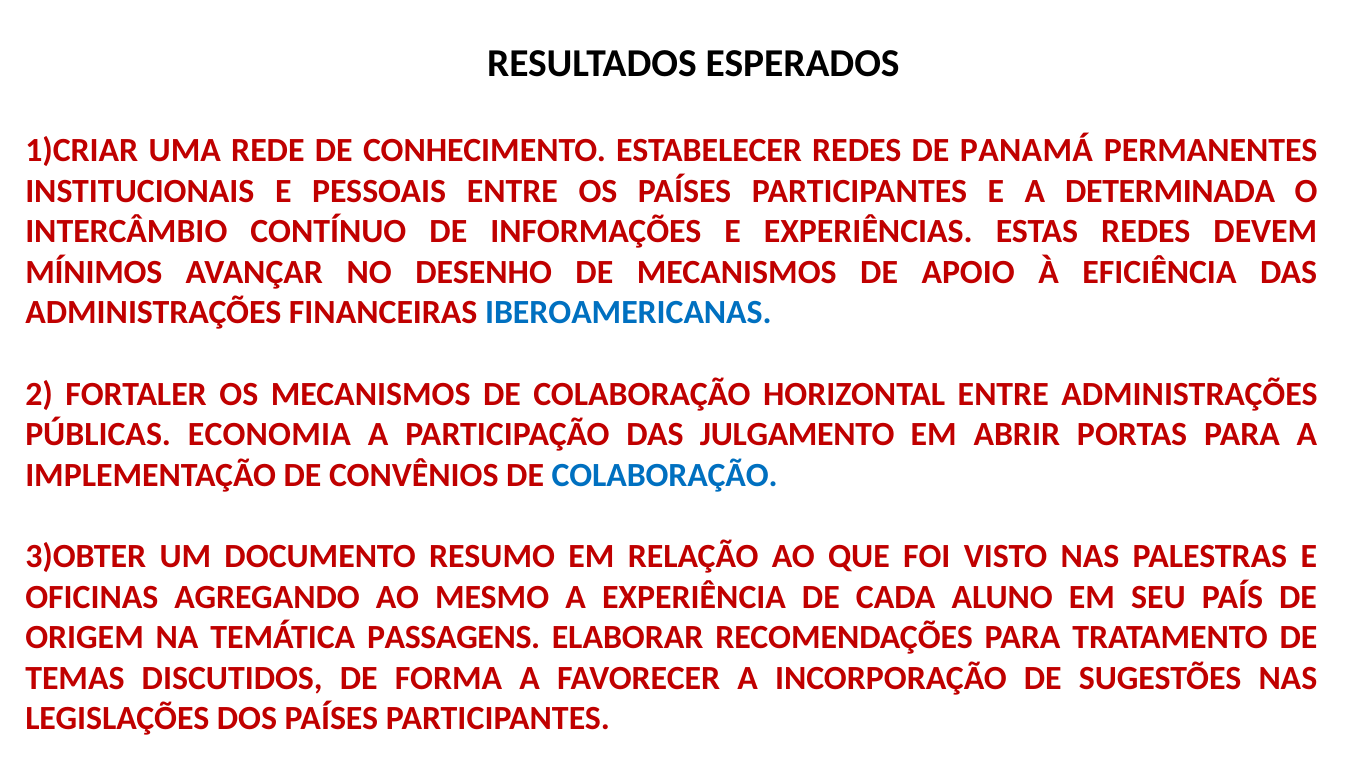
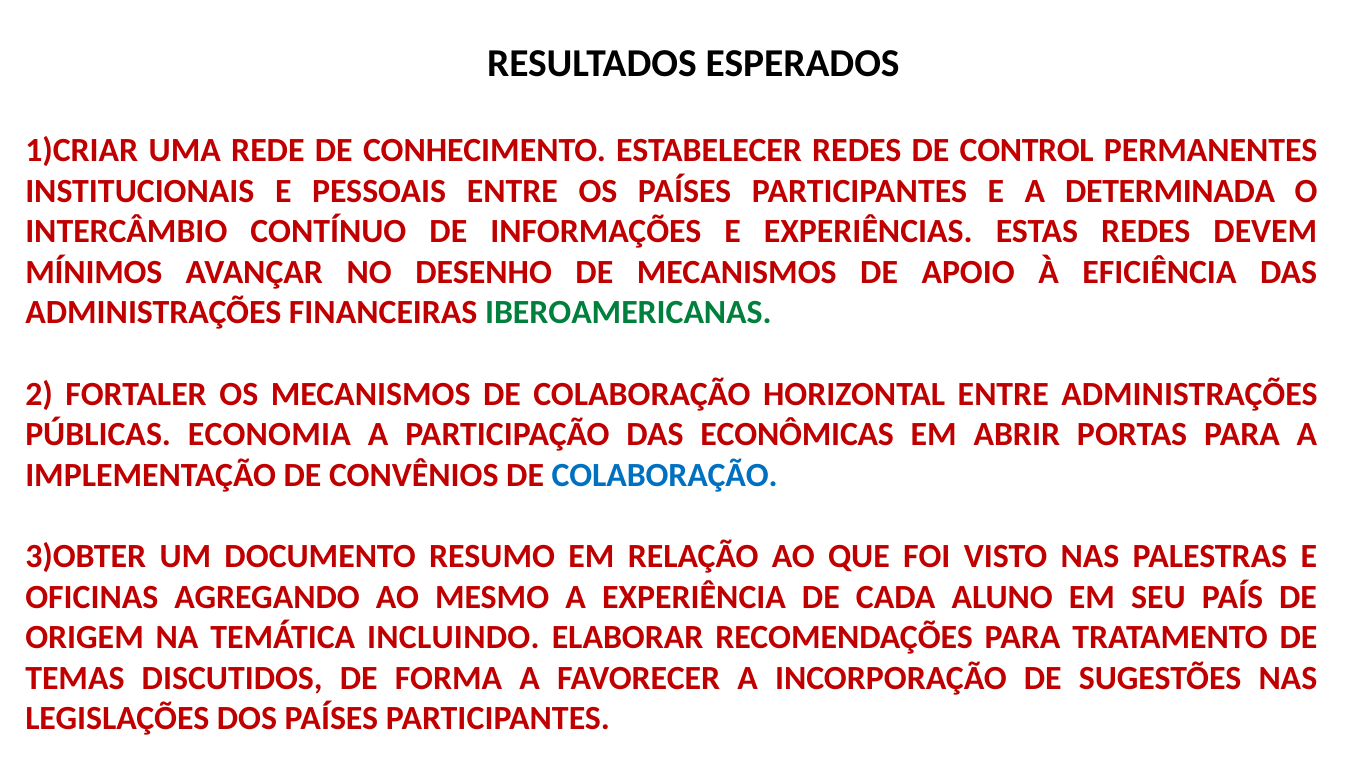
PANAMÁ: PANAMÁ -> CONTROL
IBEROAMERICANAS colour: blue -> green
JULGAMENTO: JULGAMENTO -> ECONÔMICAS
PASSAGENS: PASSAGENS -> INCLUINDO
